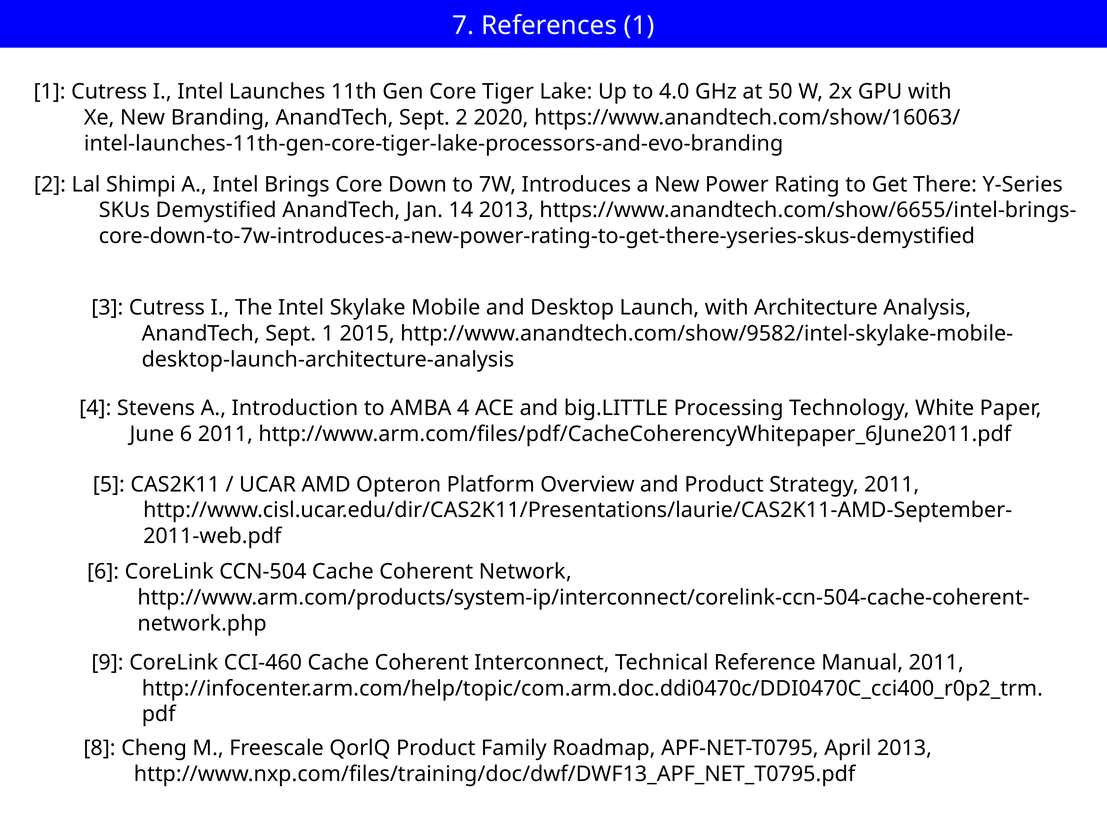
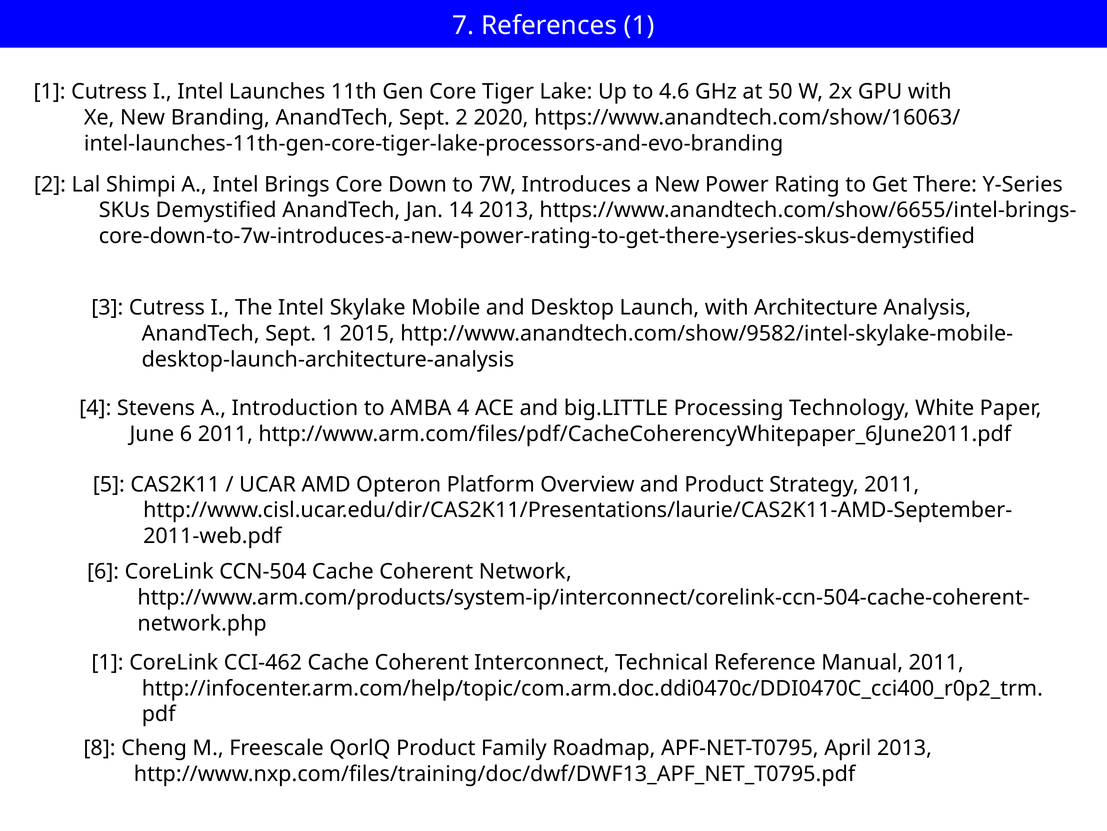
4.0: 4.0 -> 4.6
9 at (108, 662): 9 -> 1
CCI-460: CCI-460 -> CCI-462
